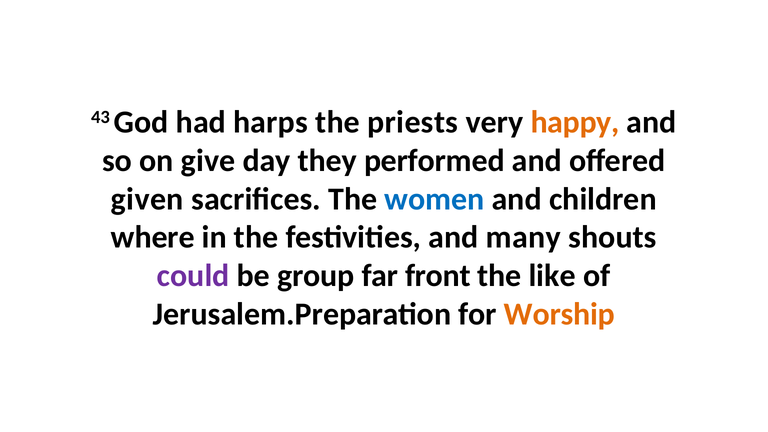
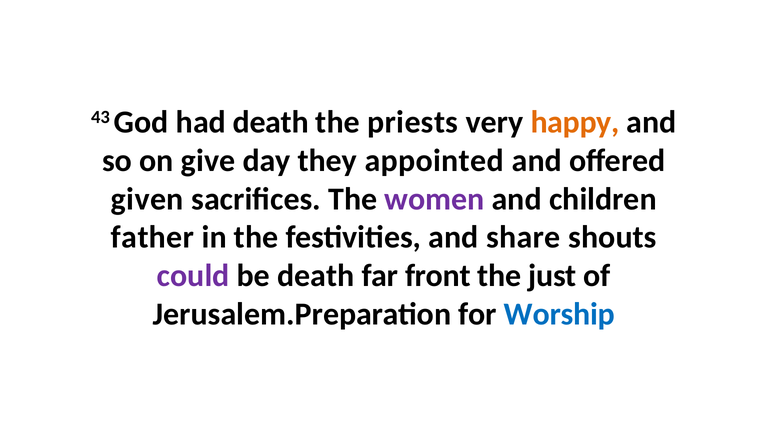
had harps: harps -> death
performed: performed -> appointed
women colour: blue -> purple
where: where -> father
many: many -> share
be group: group -> death
like: like -> just
Worship colour: orange -> blue
